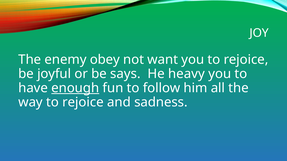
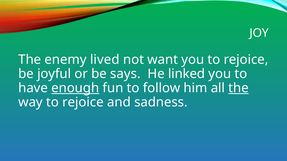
obey: obey -> lived
heavy: heavy -> linked
the at (239, 88) underline: none -> present
